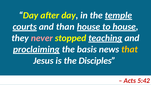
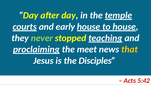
than: than -> early
never colour: pink -> light green
basis: basis -> meet
